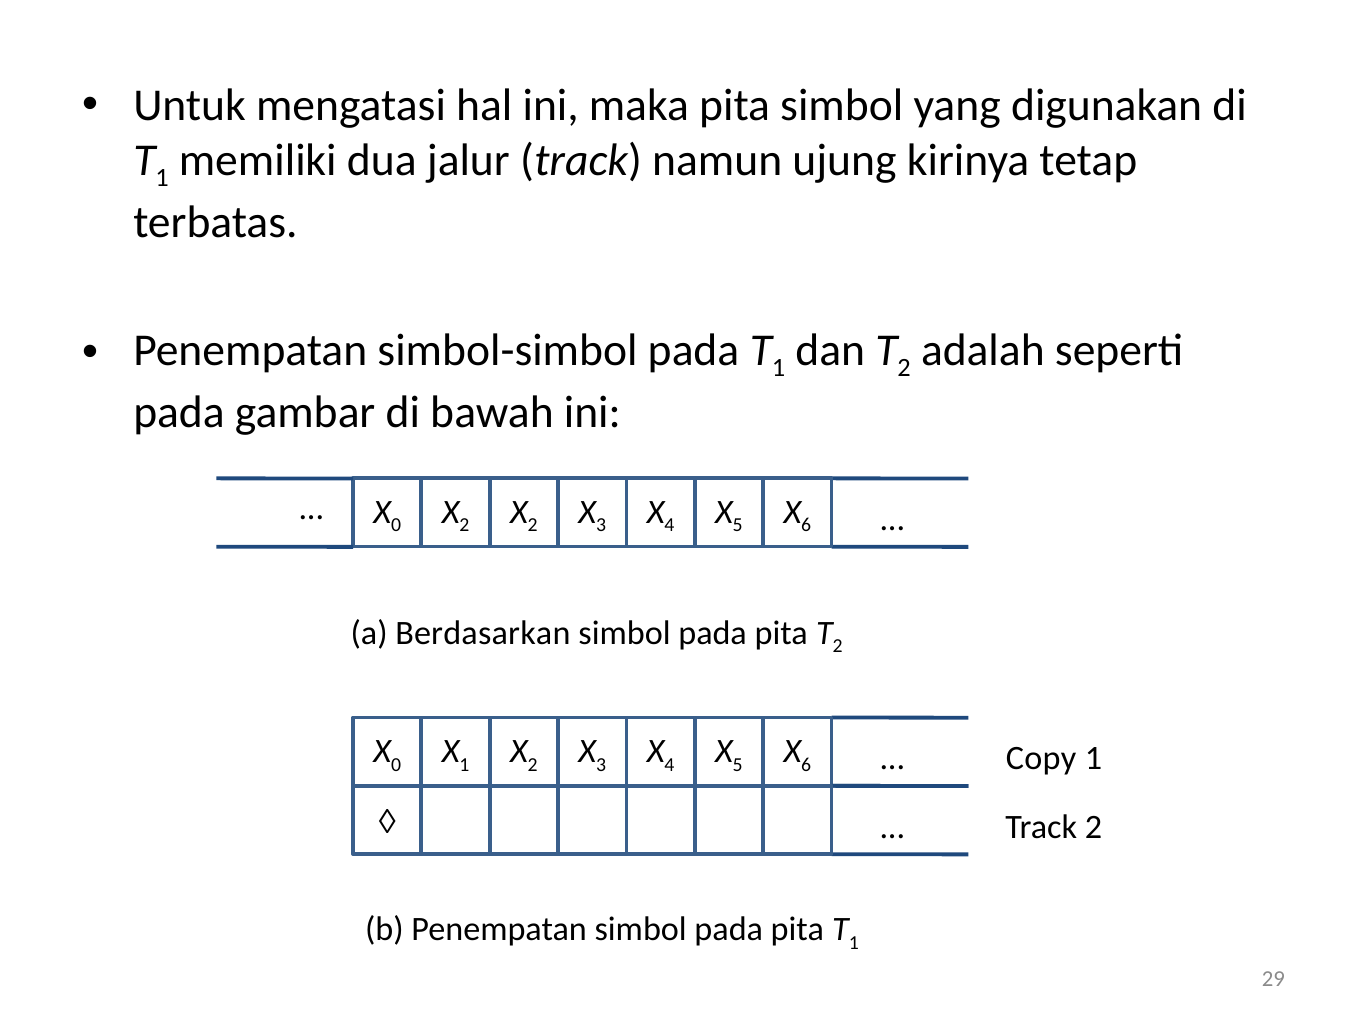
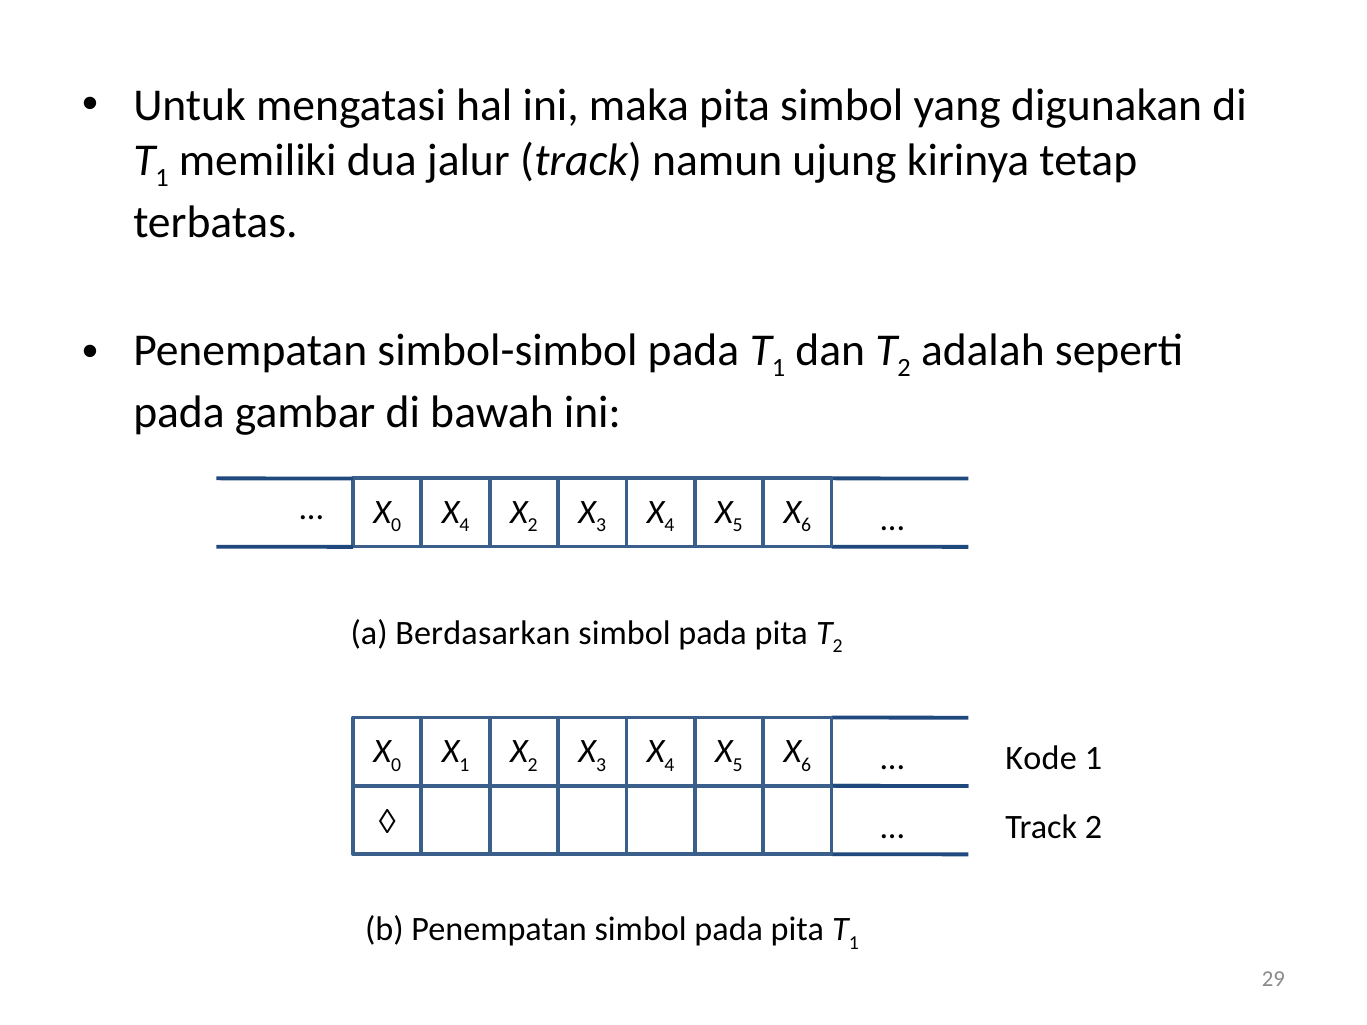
2 at (464, 525): 2 -> 4
Copy: Copy -> Kode
